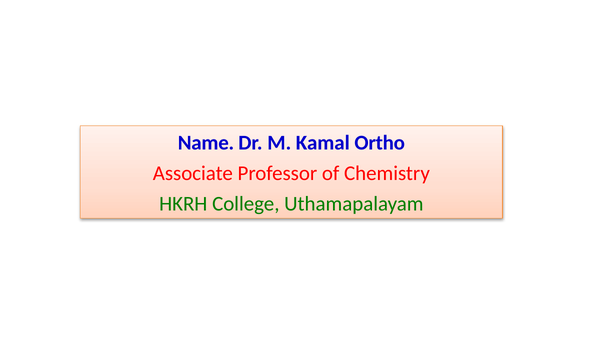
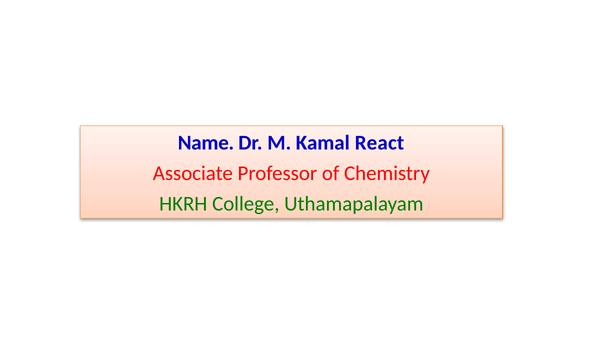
Ortho: Ortho -> React
